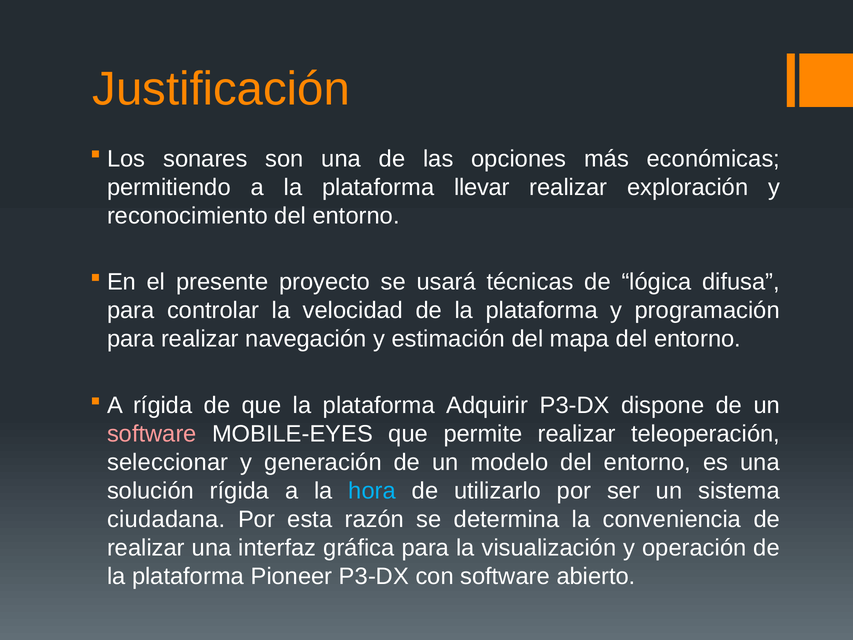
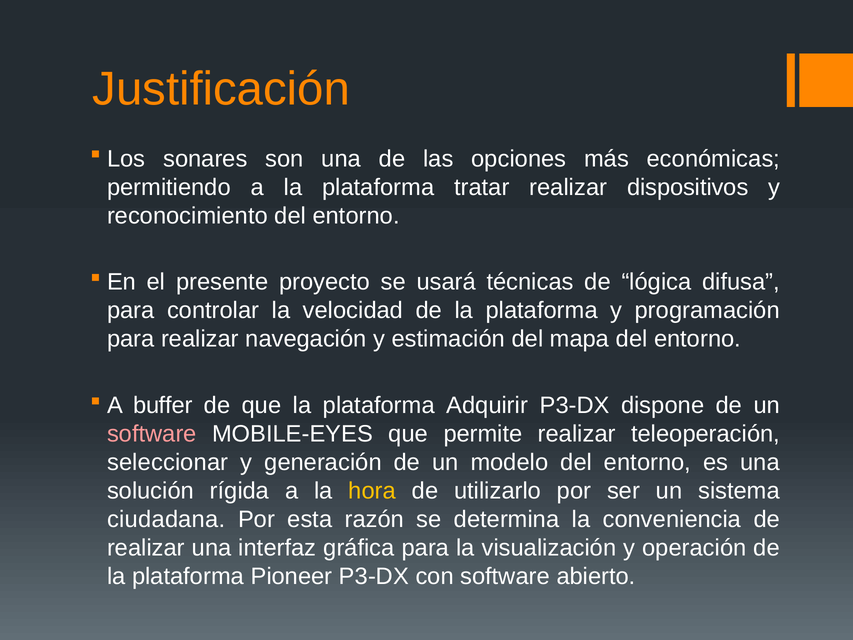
llevar: llevar -> tratar
exploración: exploración -> dispositivos
A rígida: rígida -> buffer
hora colour: light blue -> yellow
